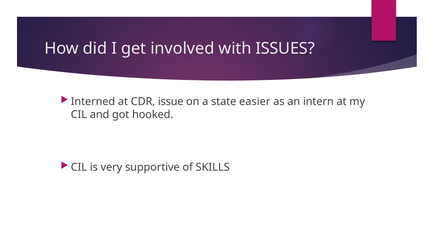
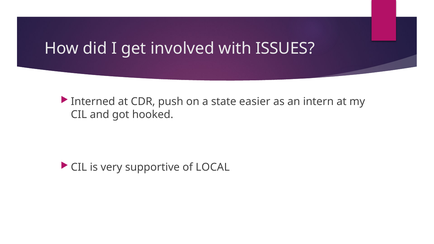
issue: issue -> push
SKILLS: SKILLS -> LOCAL
